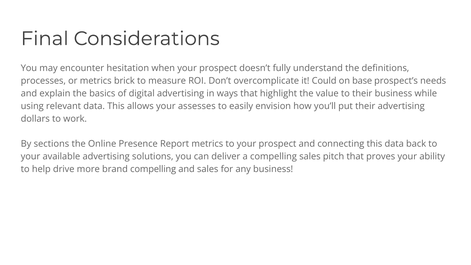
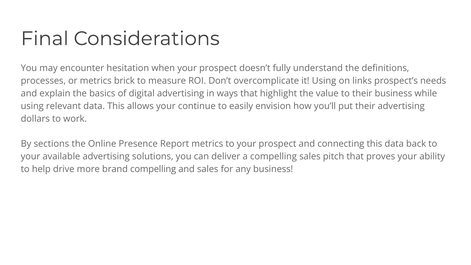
it Could: Could -> Using
base: base -> links
assesses: assesses -> continue
